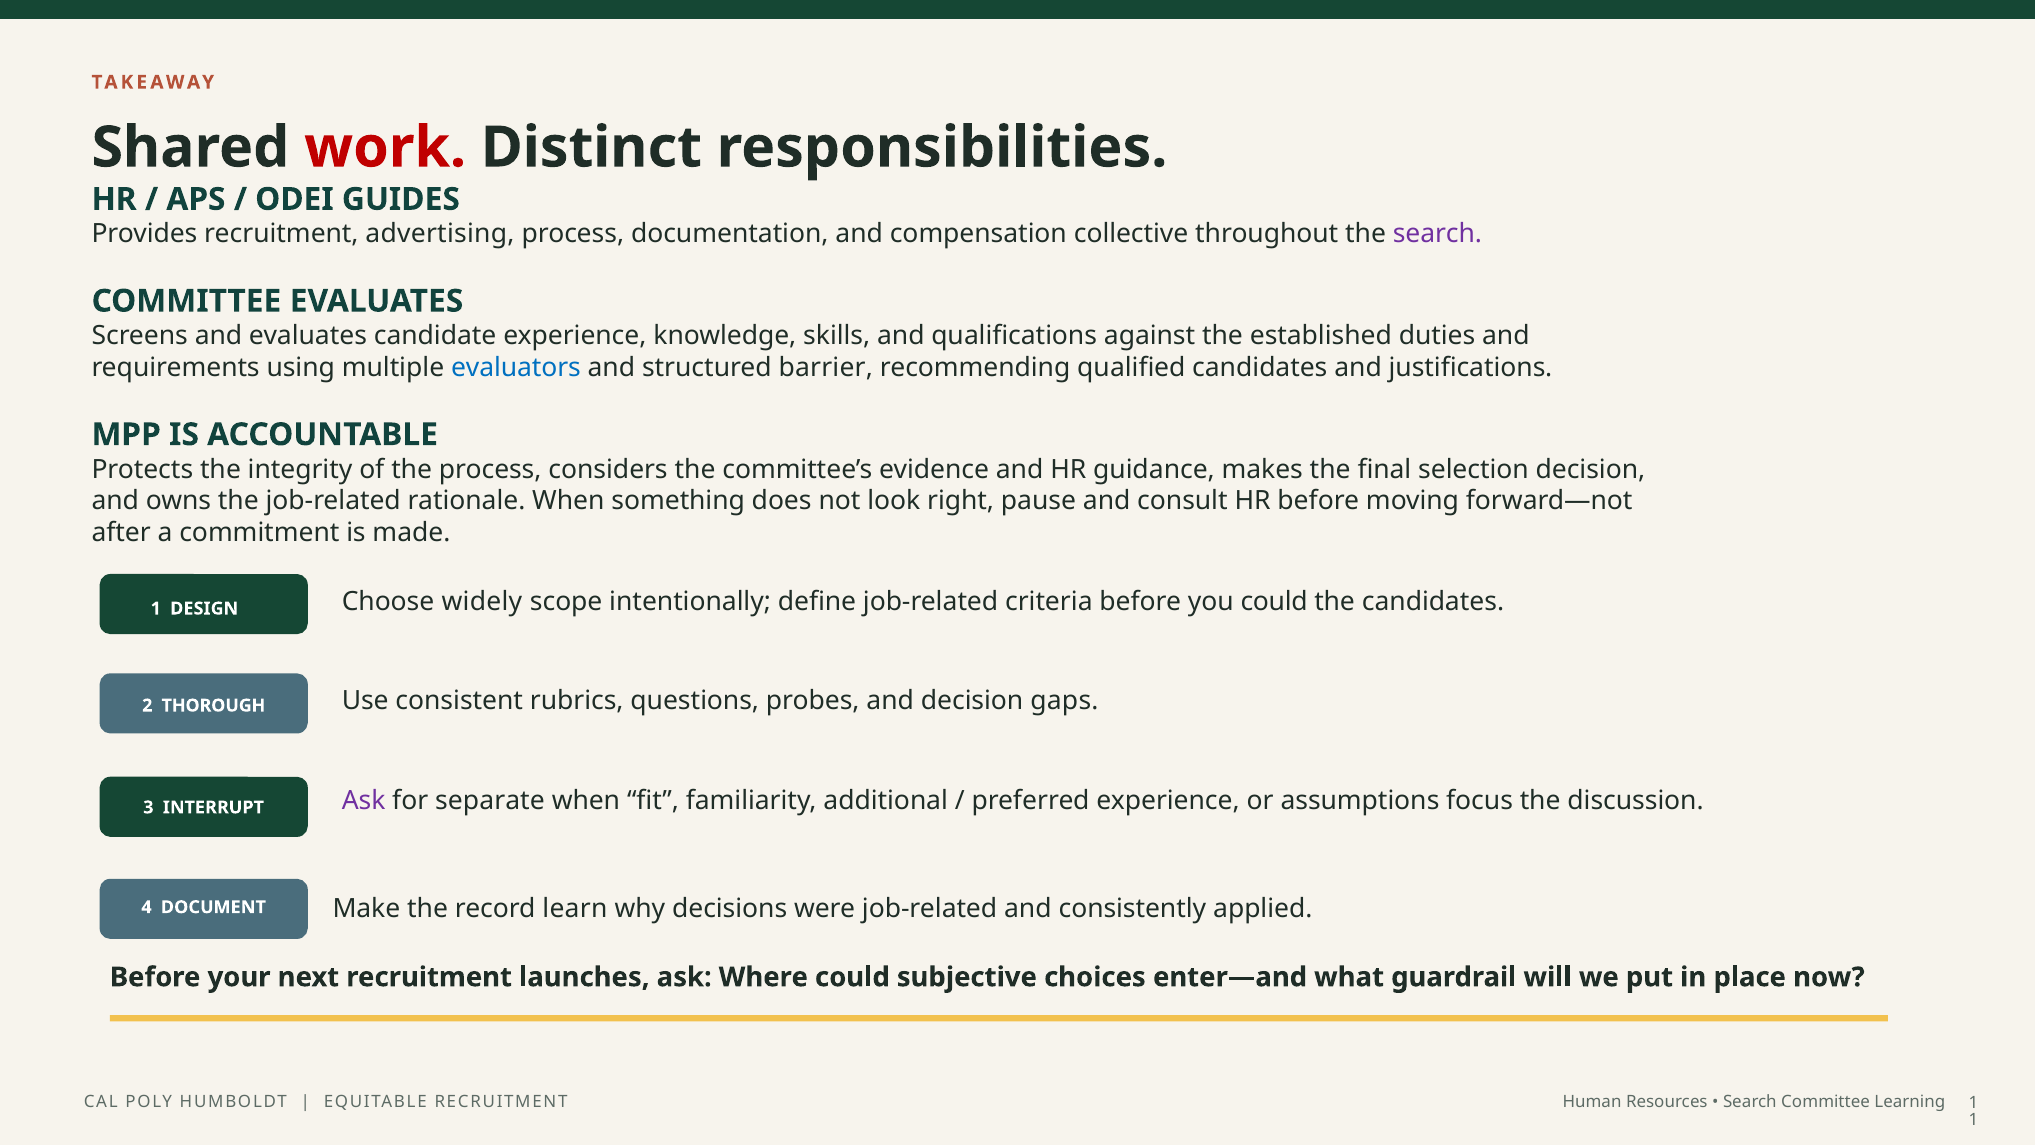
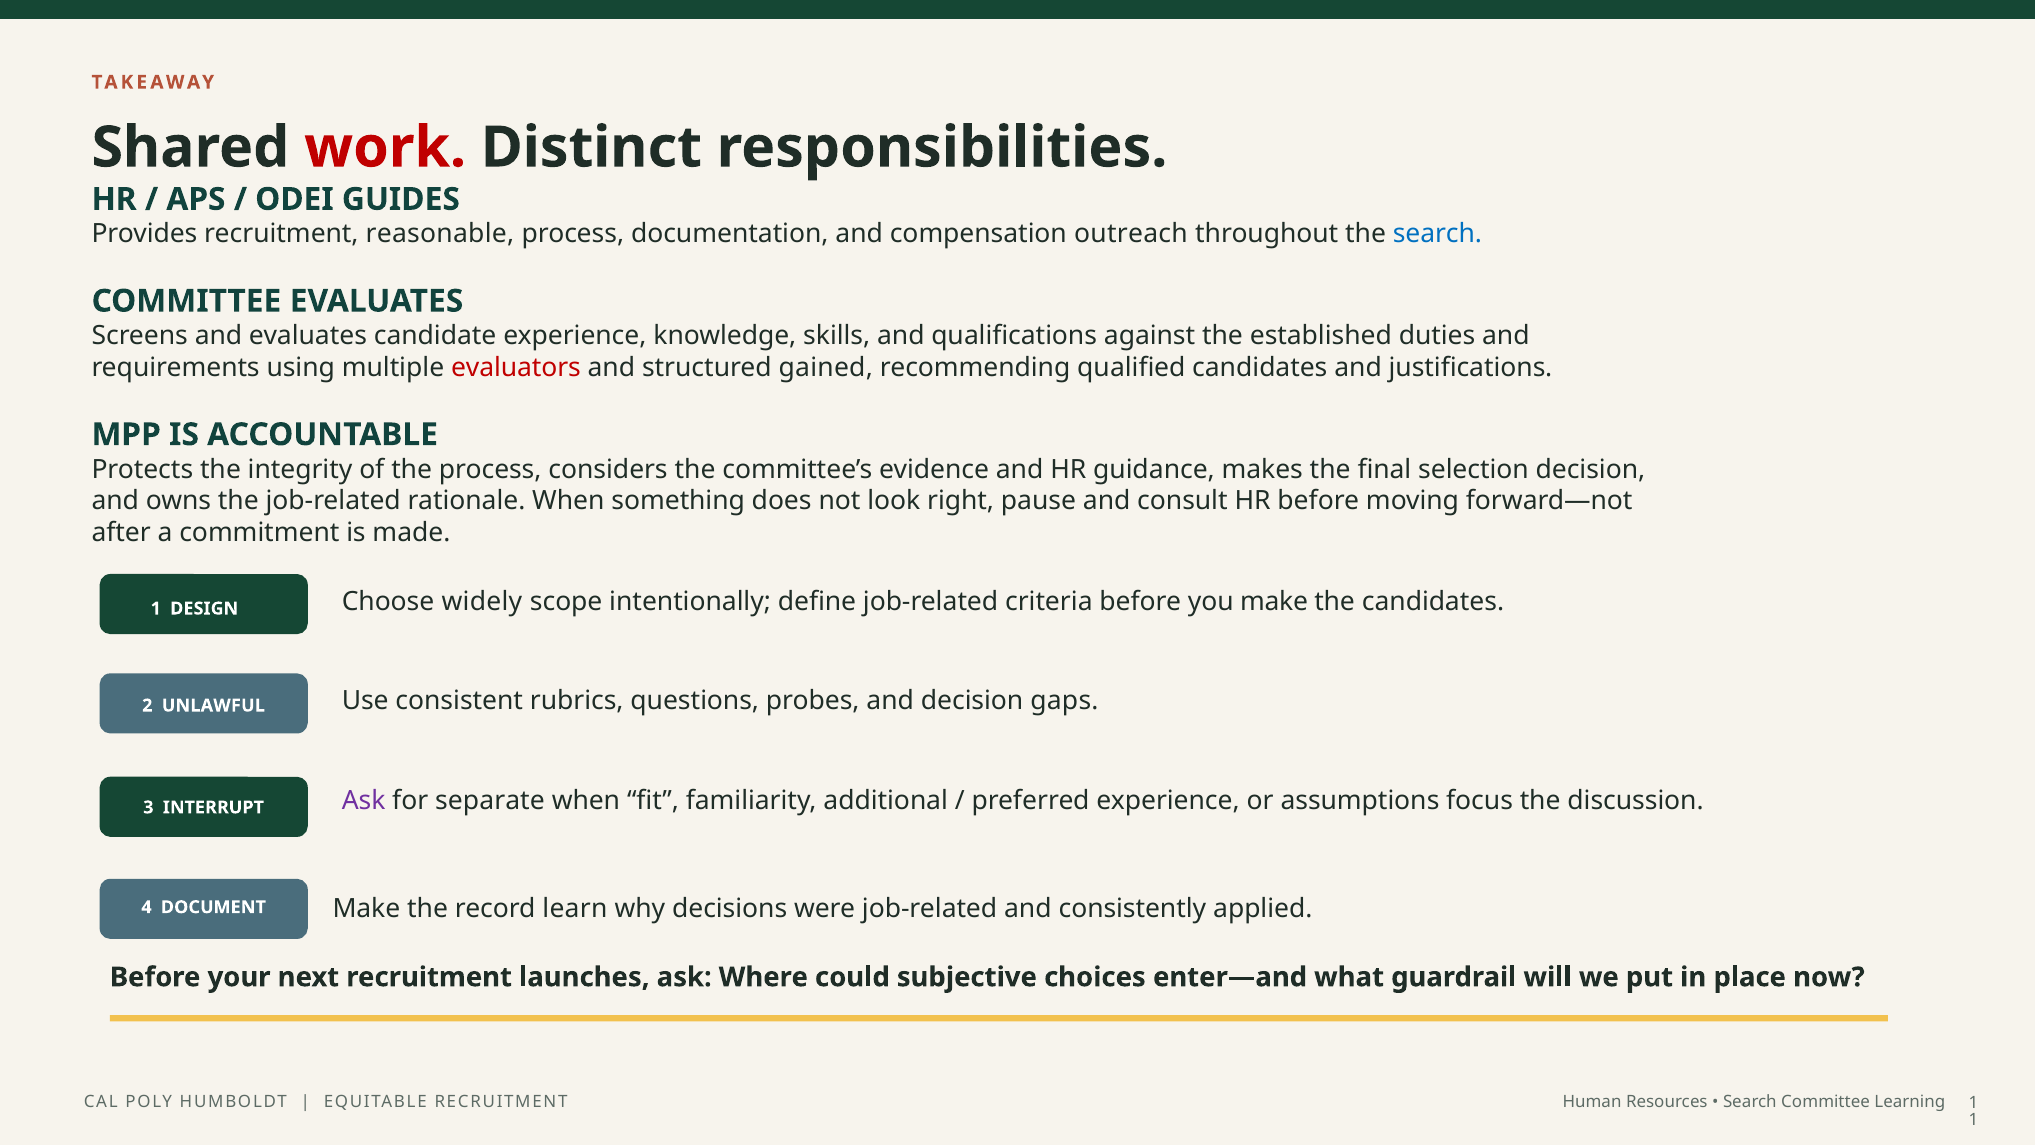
advertising: advertising -> reasonable
collective: collective -> outreach
search at (1437, 234) colour: purple -> blue
evaluators colour: blue -> red
barrier: barrier -> gained
you could: could -> make
THOROUGH: THOROUGH -> UNLAWFUL
